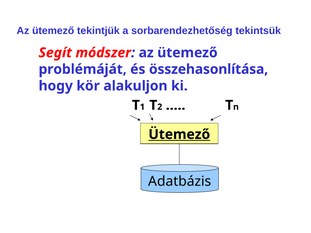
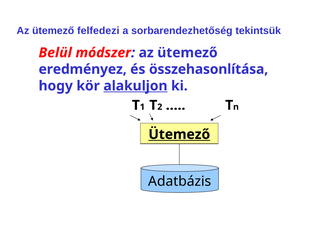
tekintjük: tekintjük -> felfedezi
Segít: Segít -> Belül
problémáját: problémáját -> eredményez
alakuljon underline: none -> present
